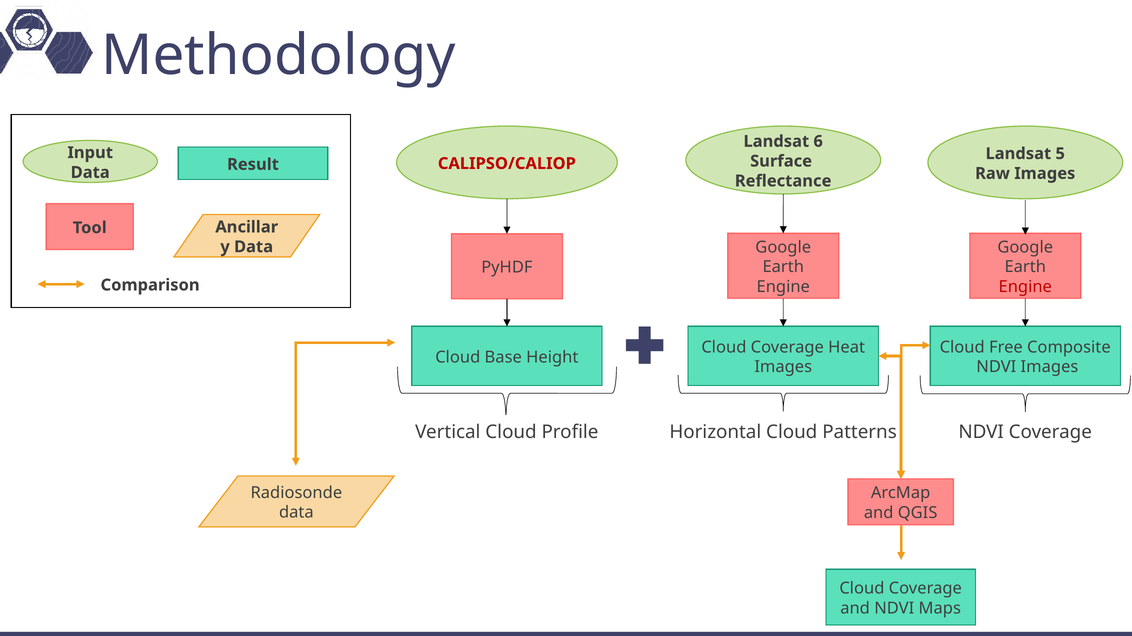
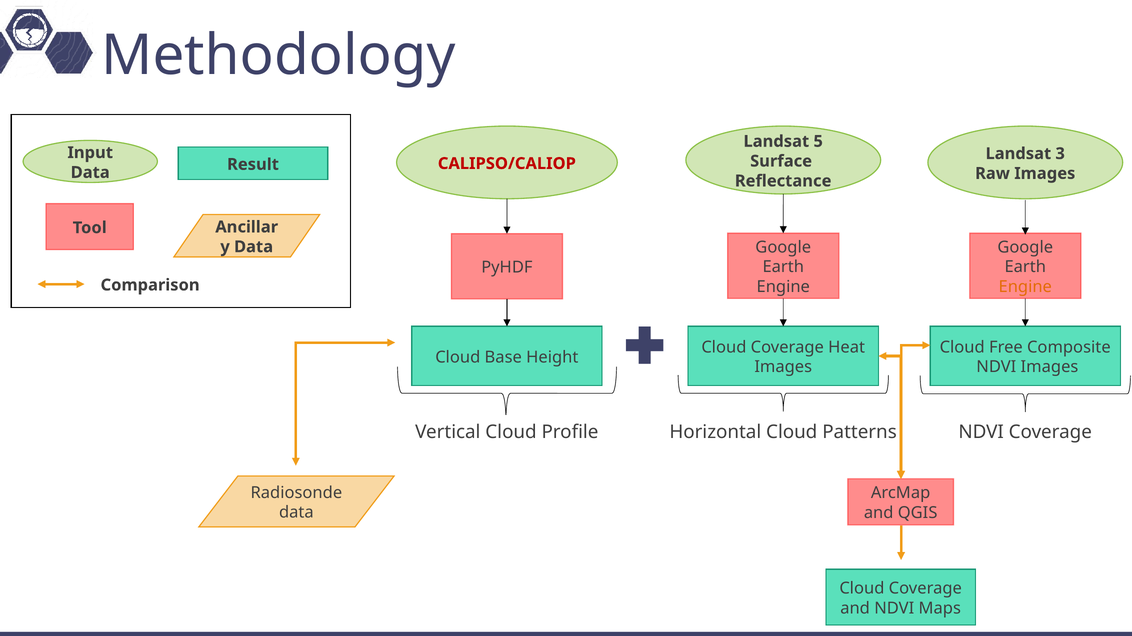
6: 6 -> 5
5: 5 -> 3
Engine at (1025, 287) colour: red -> orange
